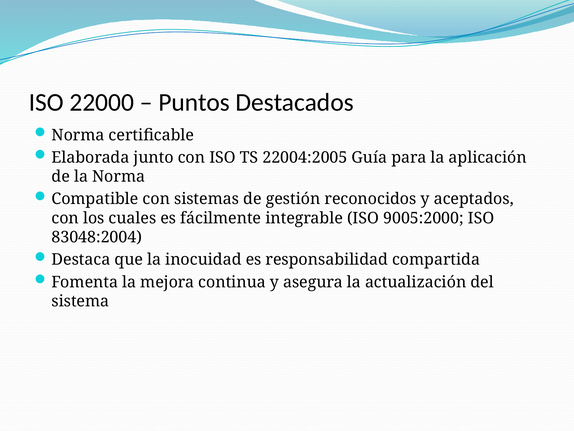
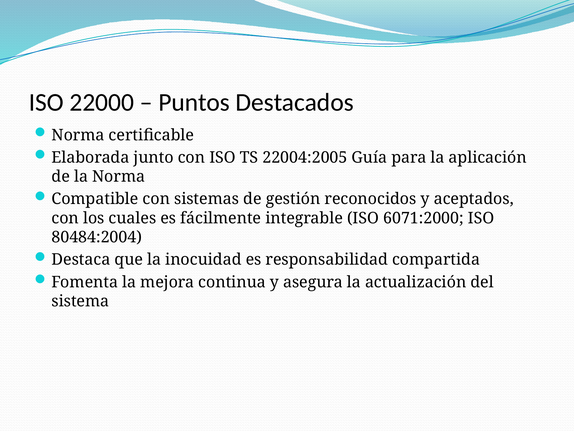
9005:2000: 9005:2000 -> 6071:2000
83048:2004: 83048:2004 -> 80484:2004
